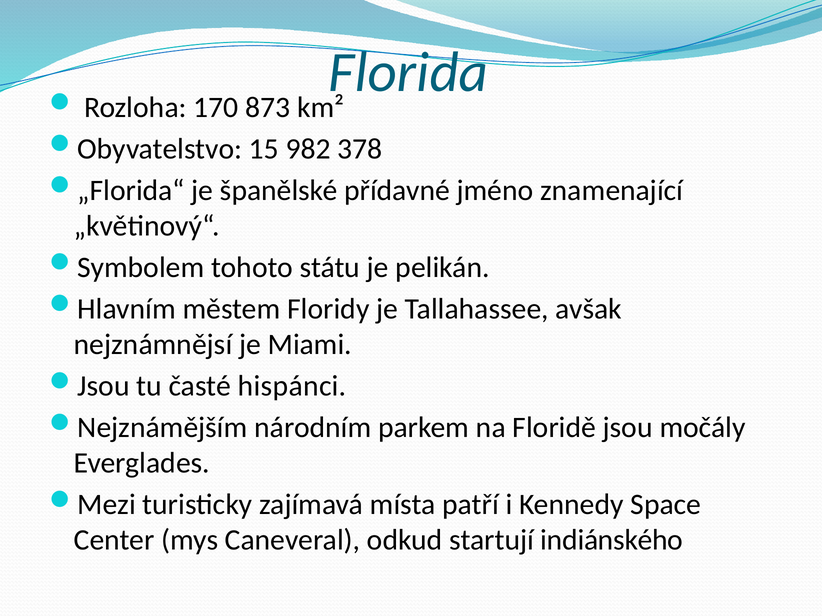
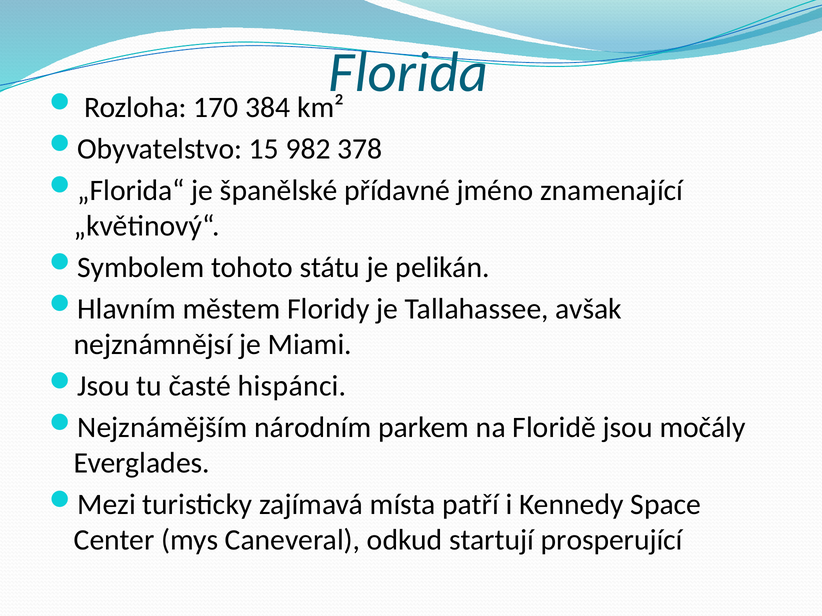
873: 873 -> 384
indiánského: indiánského -> prosperující
